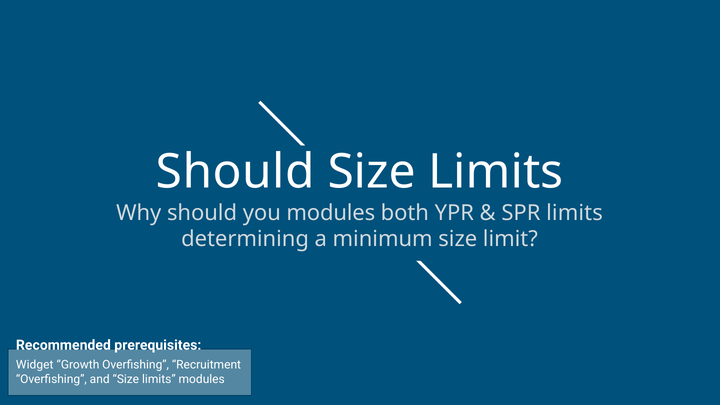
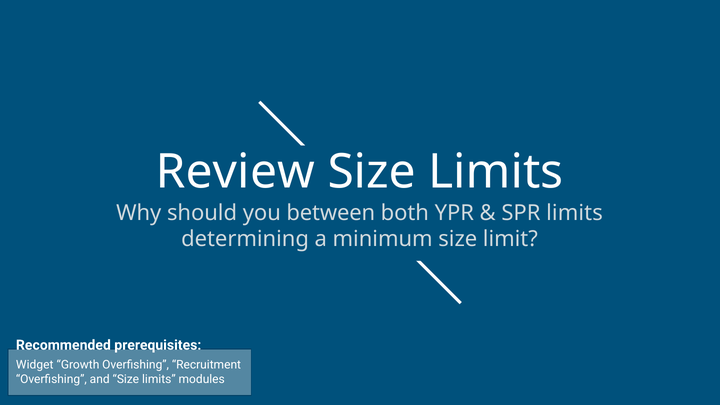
Should at (235, 172): Should -> Review
you modules: modules -> between
